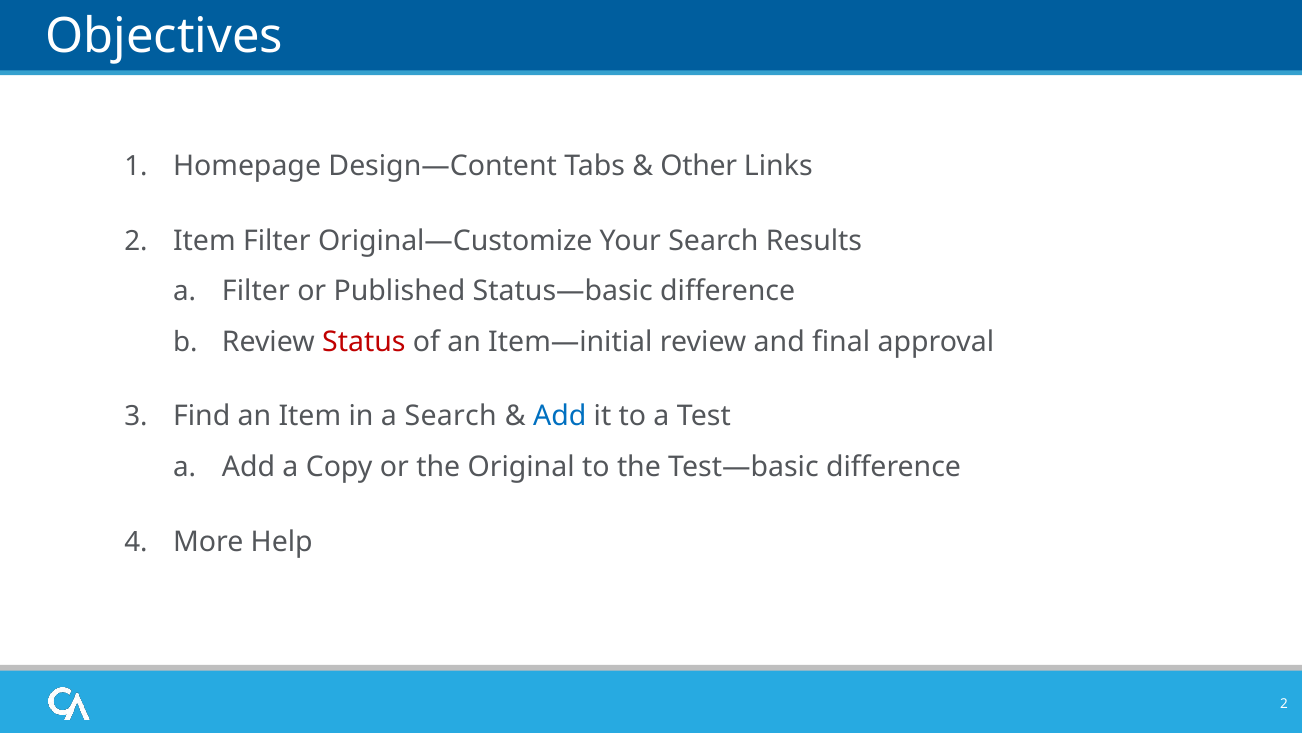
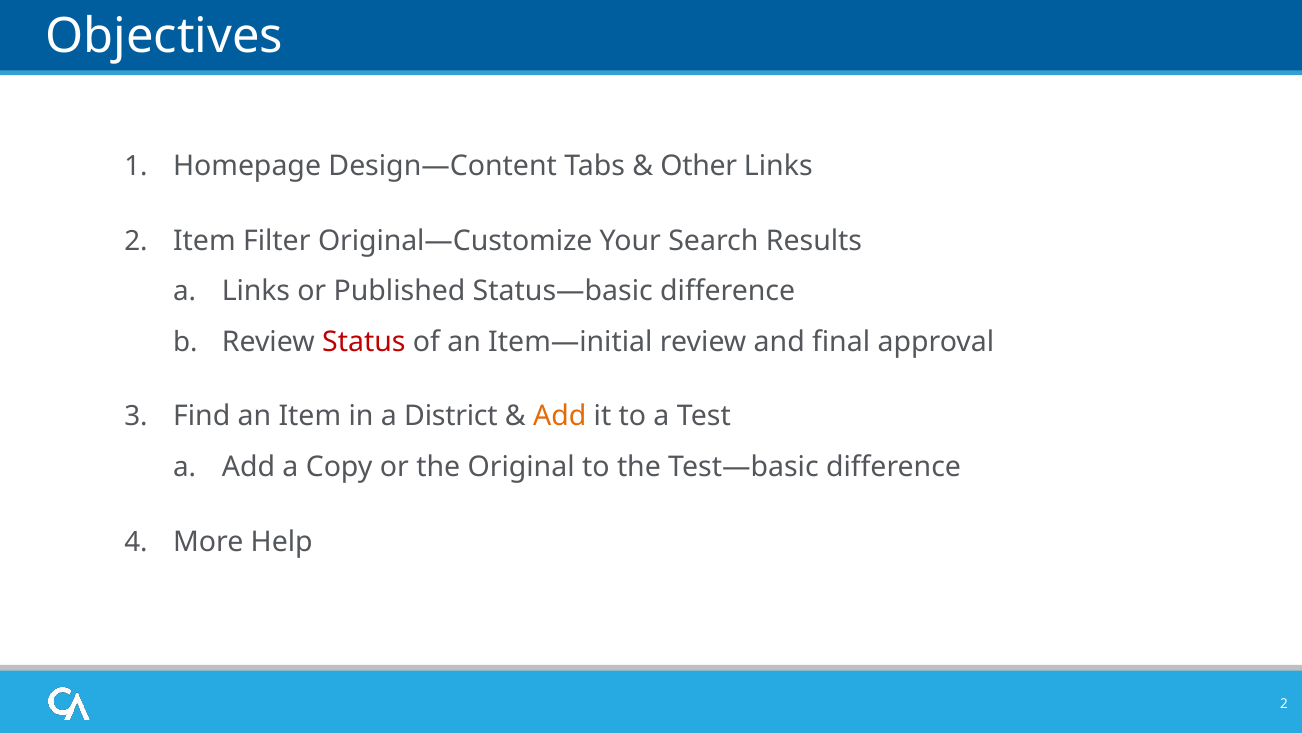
a Filter: Filter -> Links
a Search: Search -> District
Add at (560, 416) colour: blue -> orange
